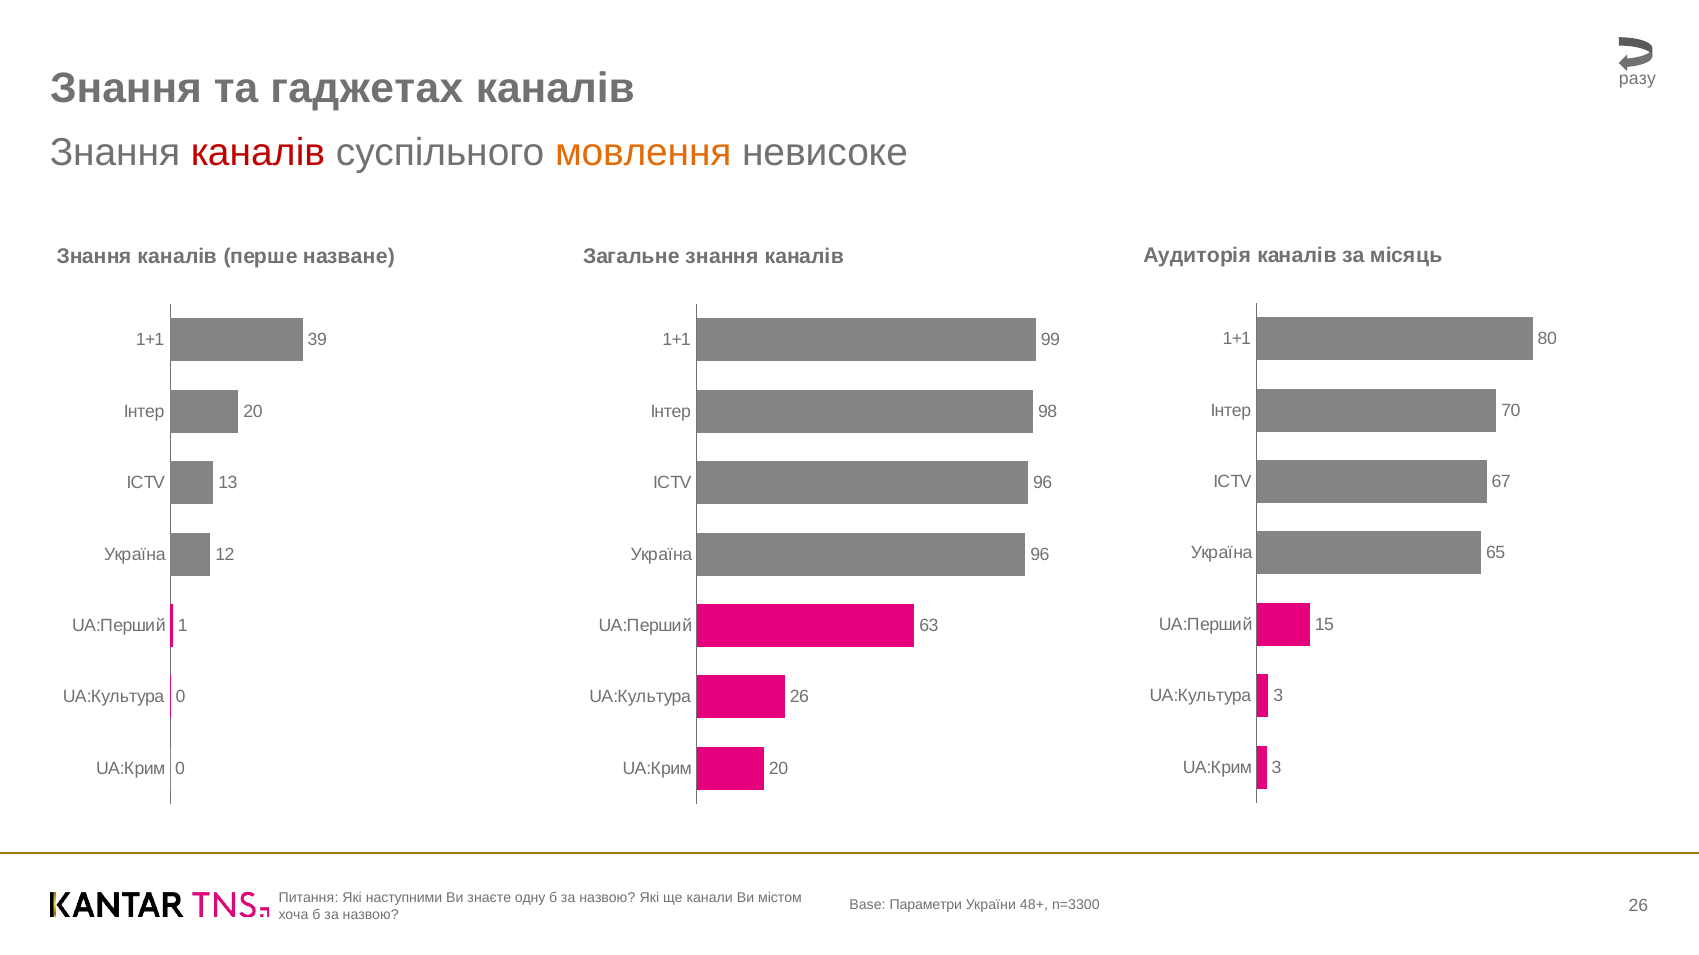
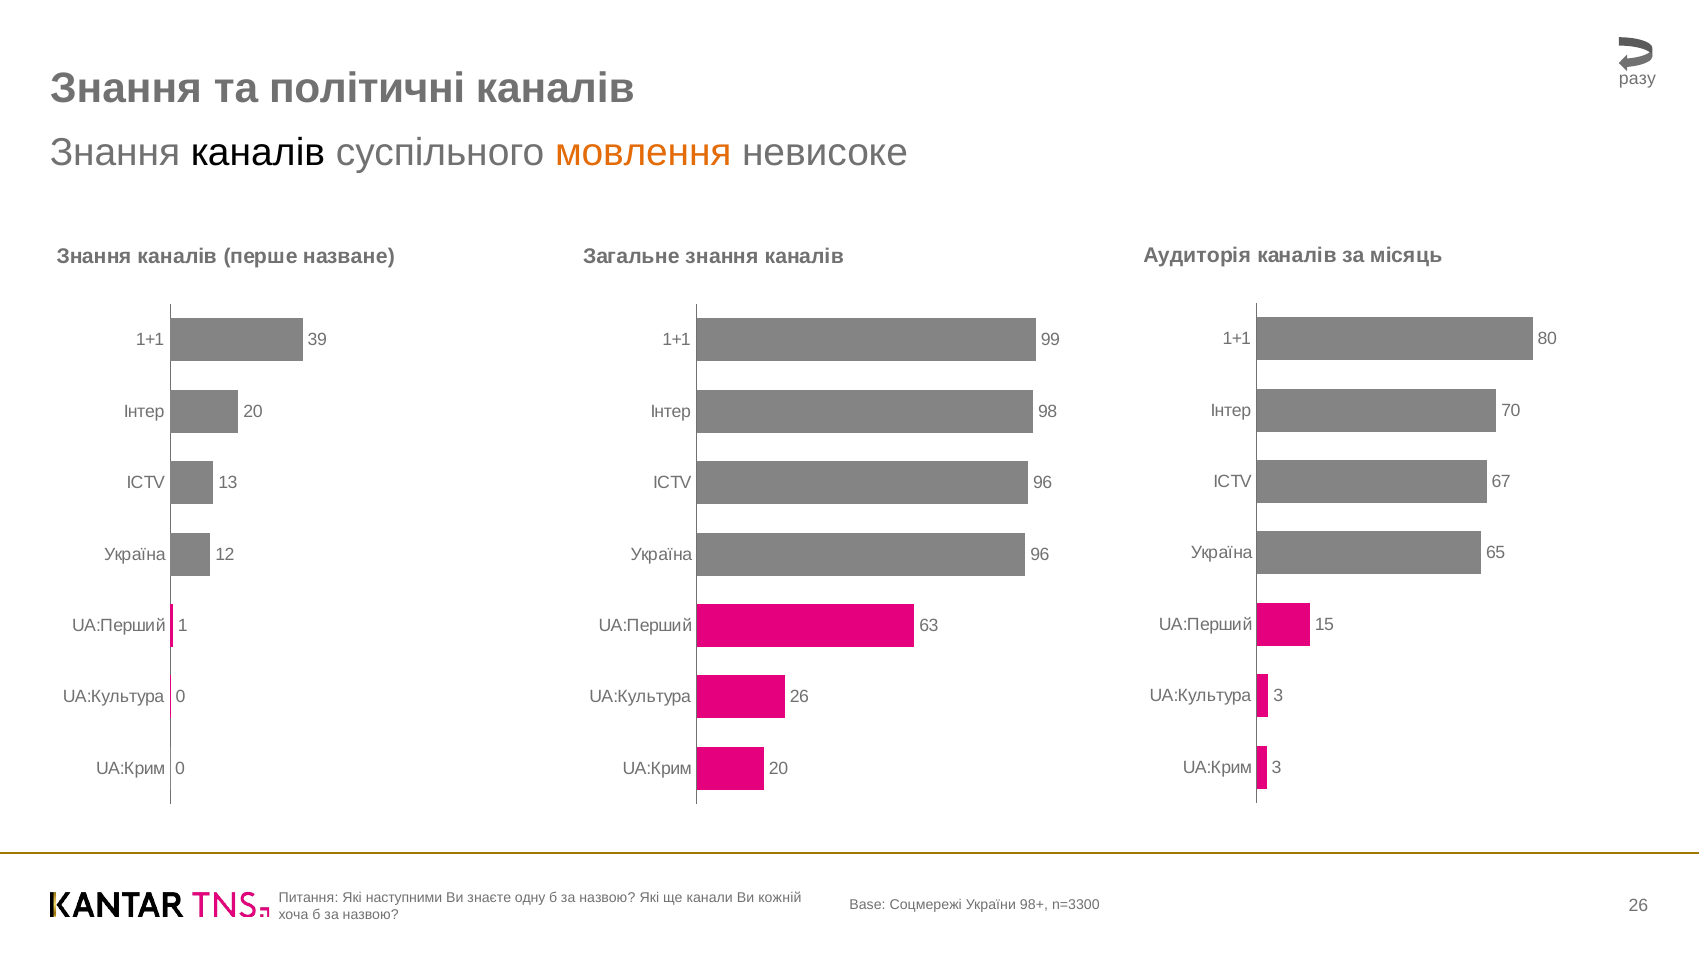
гаджетах: гаджетах -> політичні
каналів at (258, 153) colour: red -> black
містом: містом -> кожній
Параметри: Параметри -> Соцмережі
48+: 48+ -> 98+
